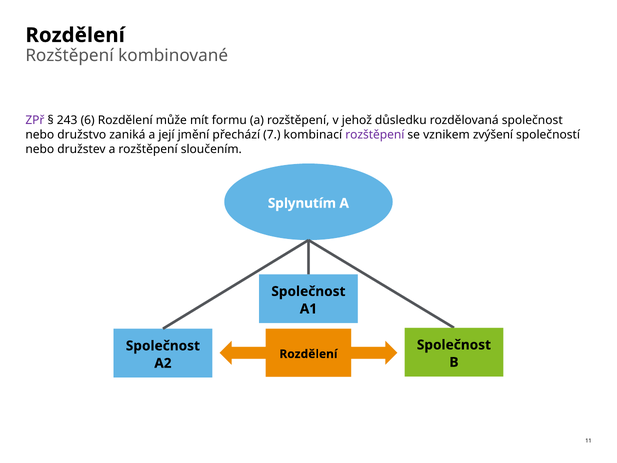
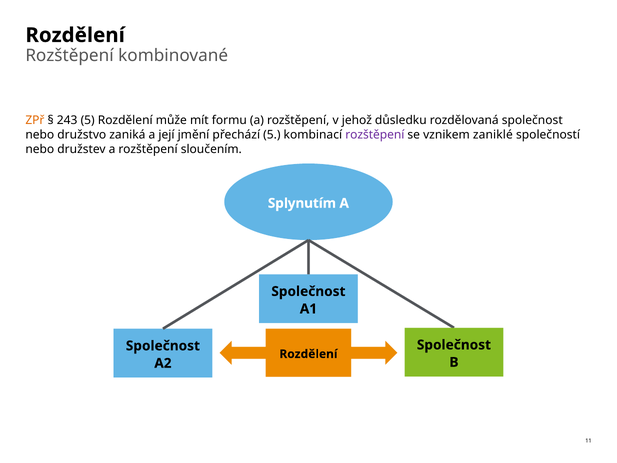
ZPř colour: purple -> orange
243 6: 6 -> 5
přechází 7: 7 -> 5
zvýšení: zvýšení -> zaniklé
